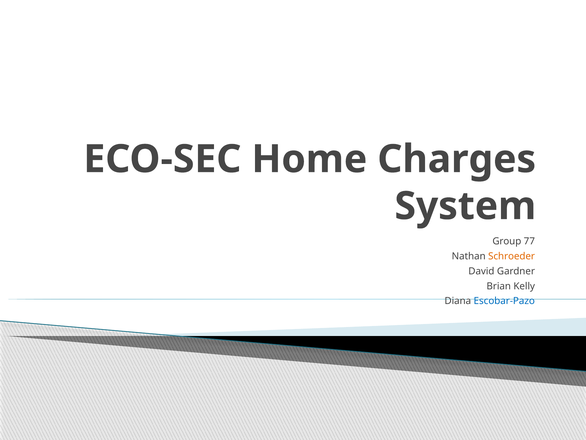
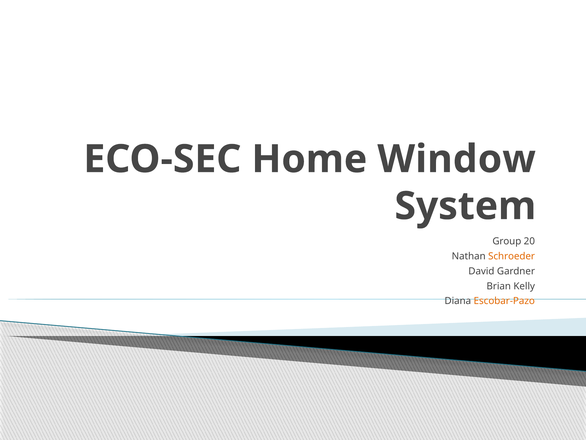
Charges: Charges -> Window
77: 77 -> 20
Escobar-Pazo colour: blue -> orange
